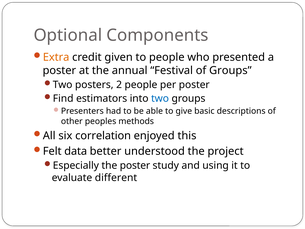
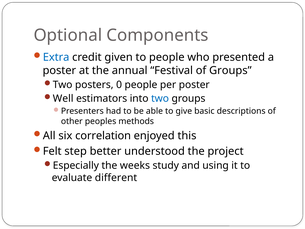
Extra colour: orange -> blue
2: 2 -> 0
Find: Find -> Well
data: data -> step
the poster: poster -> weeks
